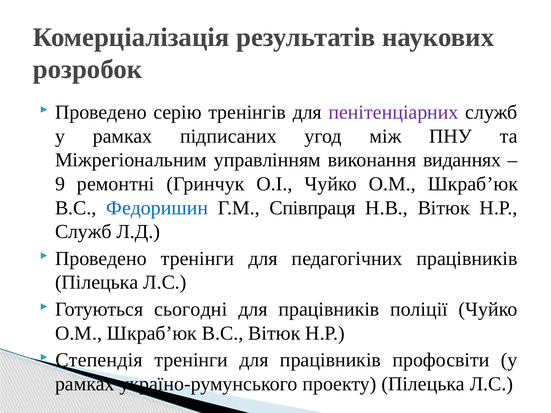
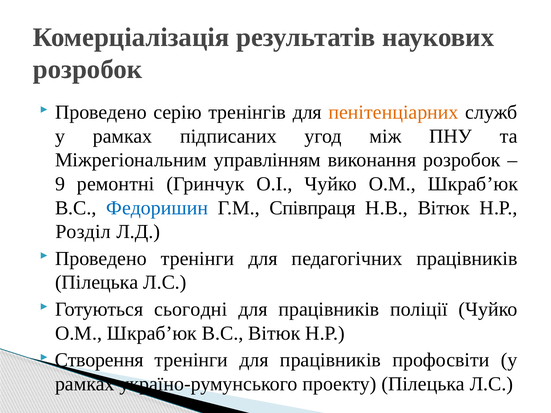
пенітенціарних colour: purple -> orange
виконання виданнях: виданнях -> розробок
Служб at (83, 232): Служб -> Розділ
Степендія: Степендія -> Створення
